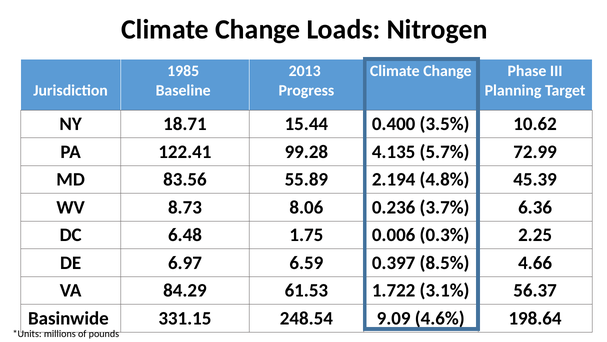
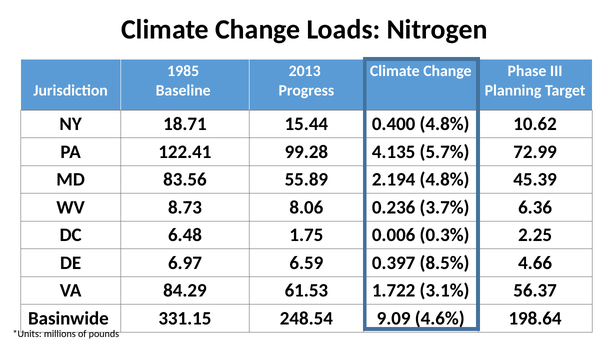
0.400 3.5%: 3.5% -> 4.8%
